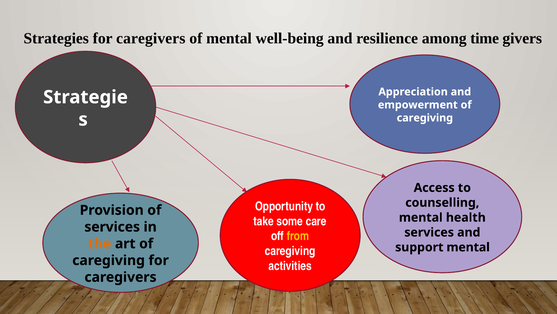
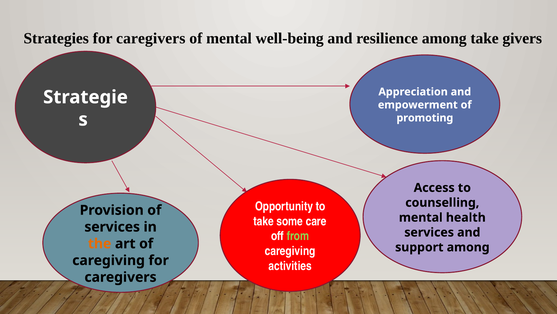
among time: time -> take
caregiving at (425, 118): caregiving -> promoting
from colour: yellow -> light green
support mental: mental -> among
